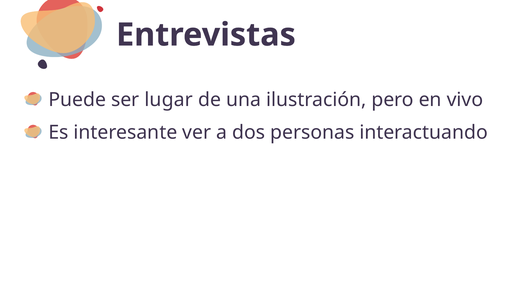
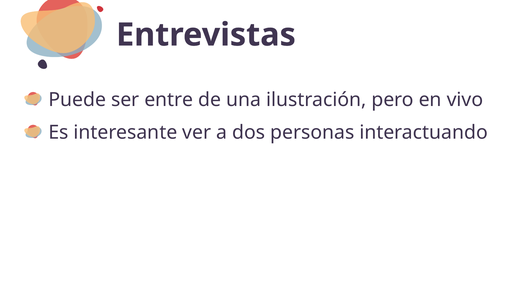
lugar: lugar -> entre
